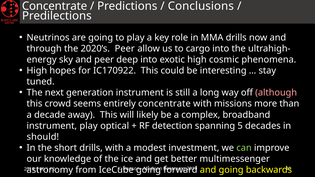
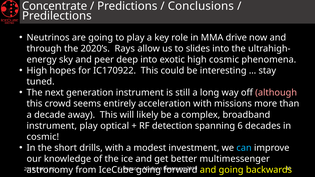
MMA drills: drills -> drive
2020’s Peer: Peer -> Rays
cargo: cargo -> slides
entirely concentrate: concentrate -> acceleration
5: 5 -> 6
should at (43, 137): should -> cosmic
can colour: light green -> light blue
